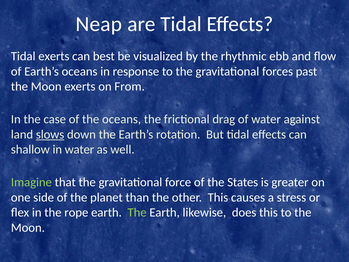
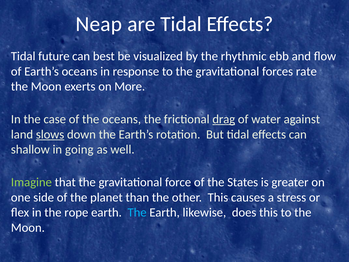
Tidal exerts: exerts -> future
past: past -> rate
From: From -> More
drag underline: none -> present
in water: water -> going
The at (137, 212) colour: light green -> light blue
